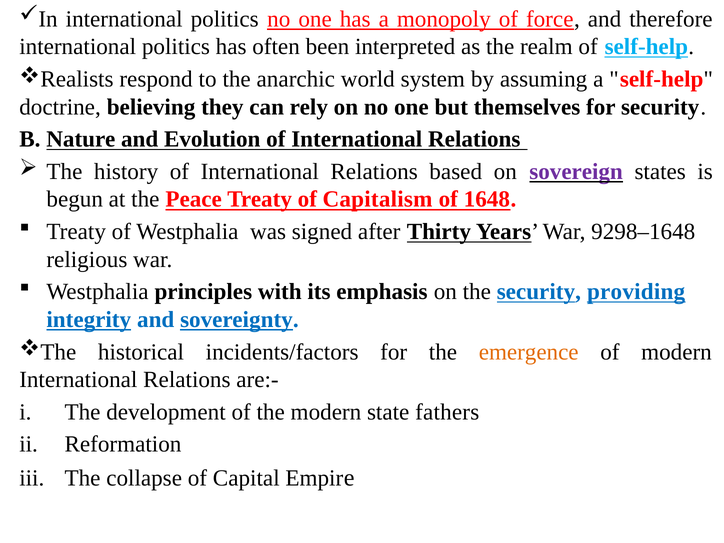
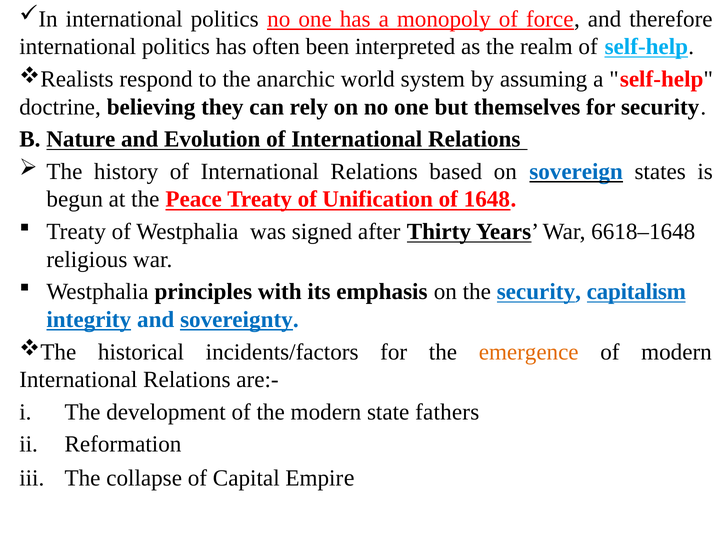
sovereign colour: purple -> blue
Capitalism: Capitalism -> Unification
9298–1648: 9298–1648 -> 6618–1648
providing: providing -> capitalism
